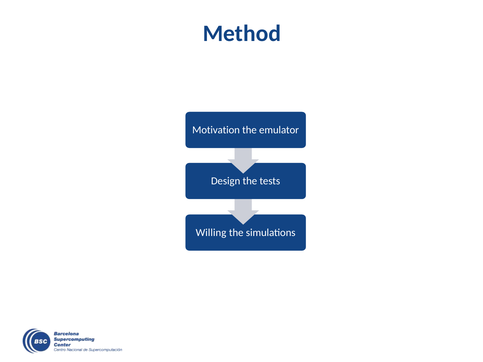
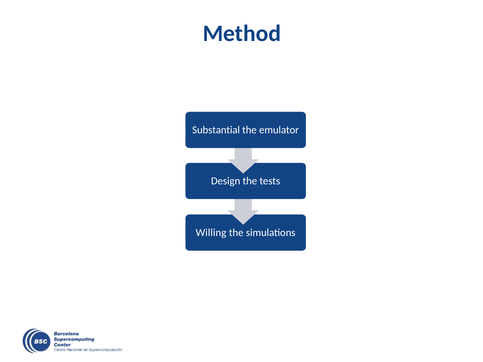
Motivation: Motivation -> Substantial
